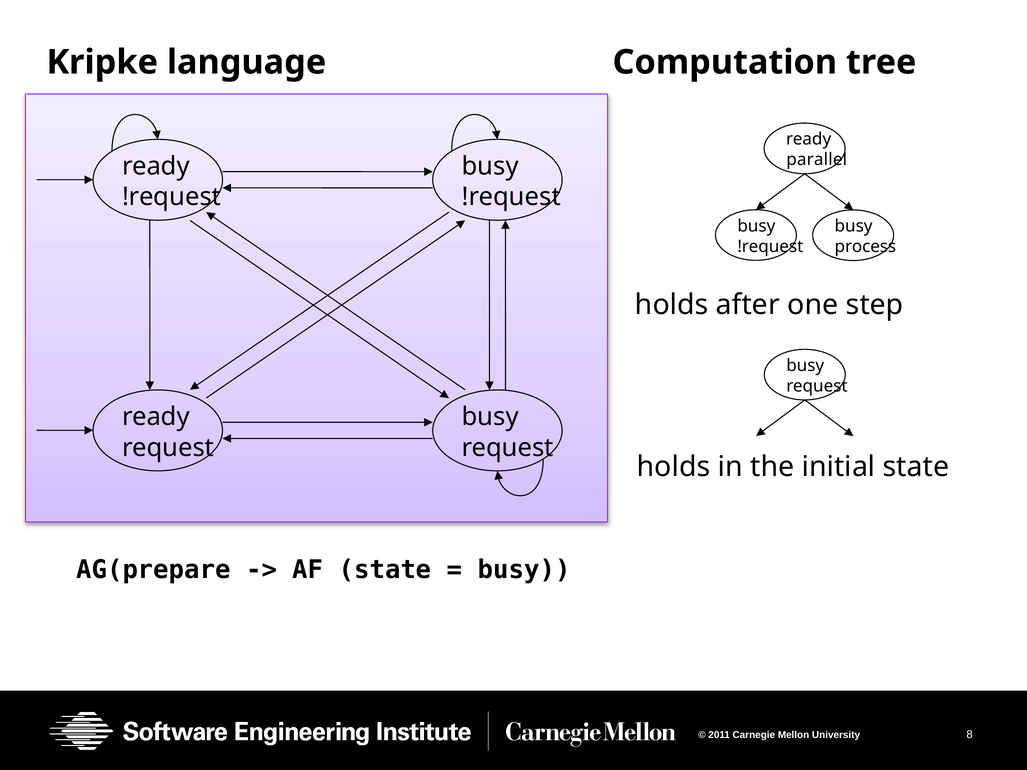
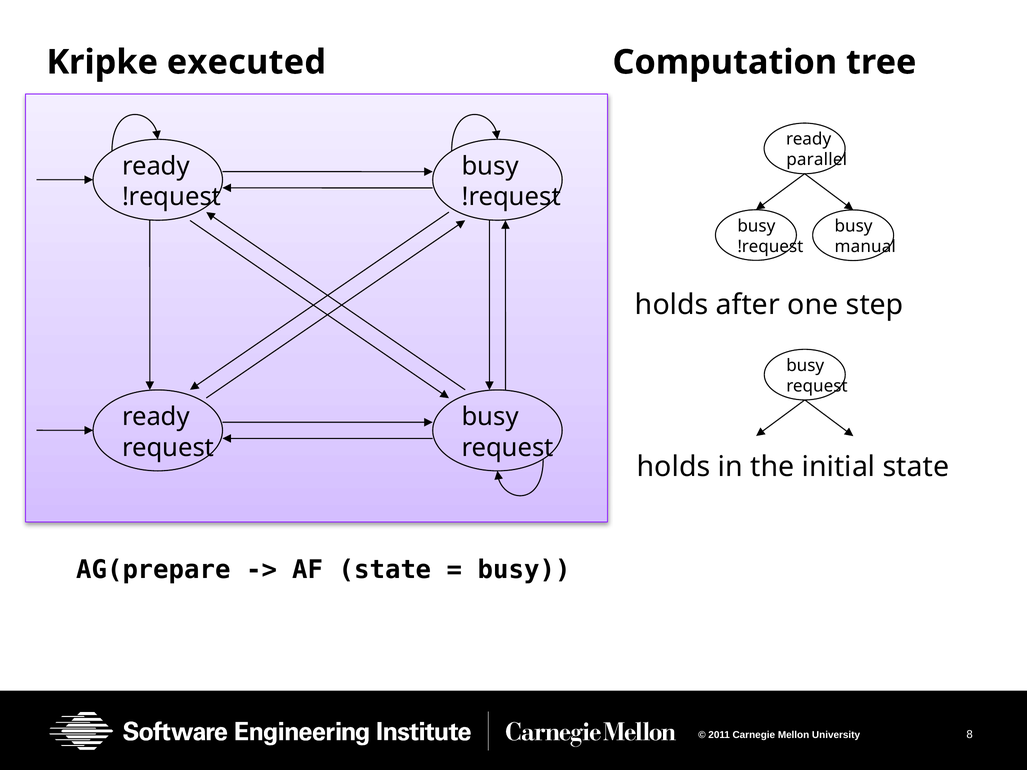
language: language -> executed
process: process -> manual
